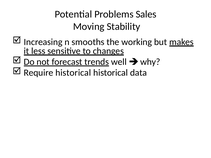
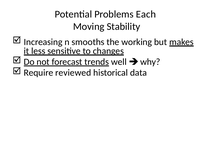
Sales: Sales -> Each
Require historical: historical -> reviewed
